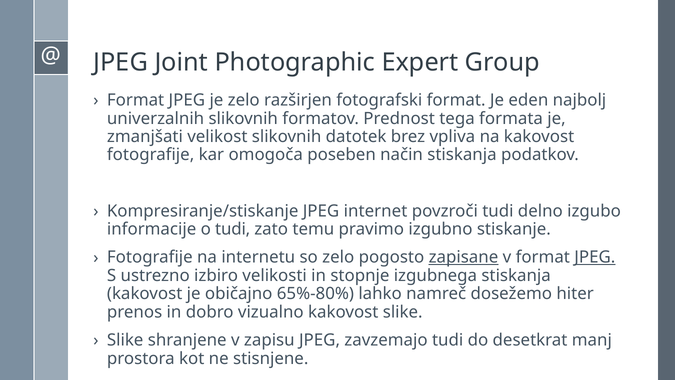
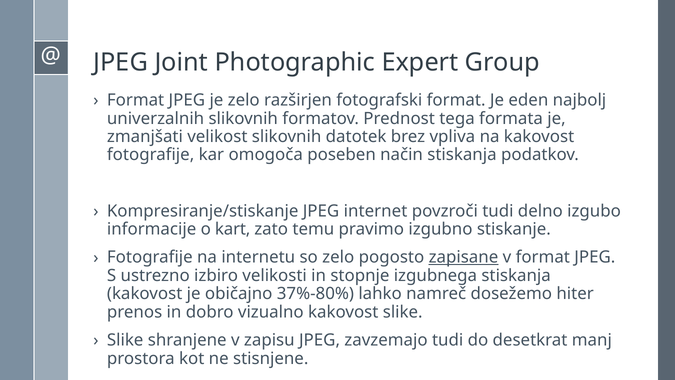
o tudi: tudi -> kart
JPEG at (595, 257) underline: present -> none
65%-80%: 65%-80% -> 37%-80%
